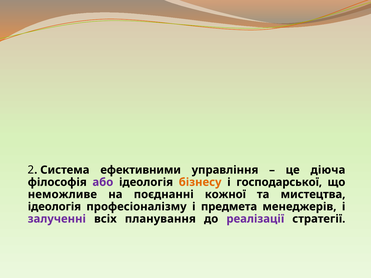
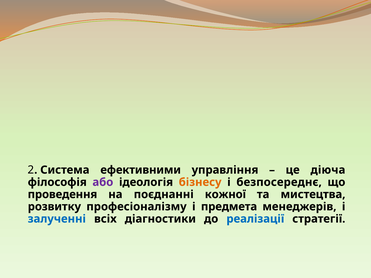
господарської: господарської -> безпосереднє
неможливе: неможливе -> проведення
ідеологія at (54, 207): ідеологія -> розвитку
залученні colour: purple -> blue
планування: планування -> діагностики
реалізації colour: purple -> blue
